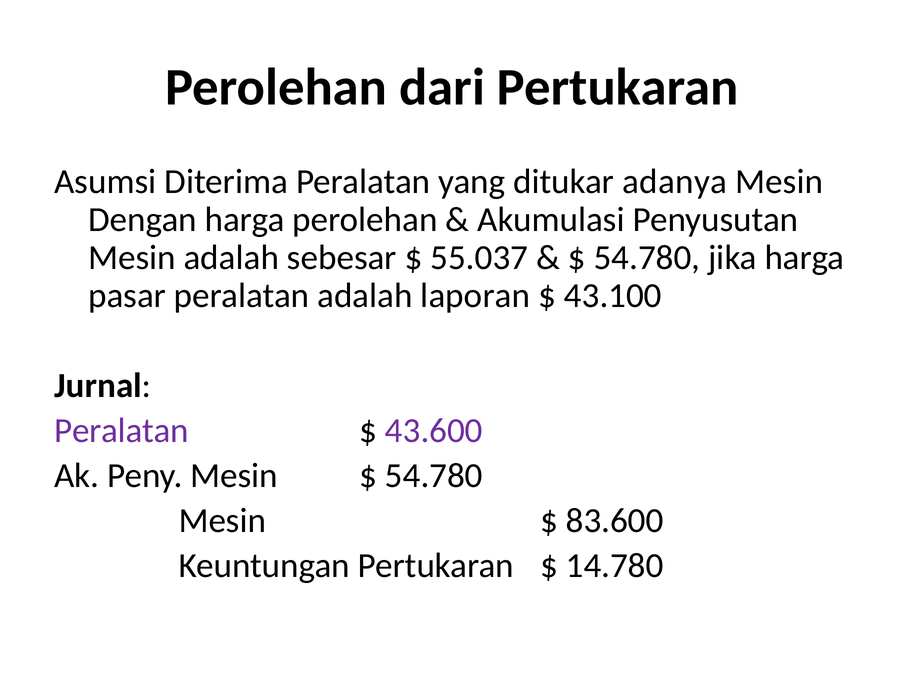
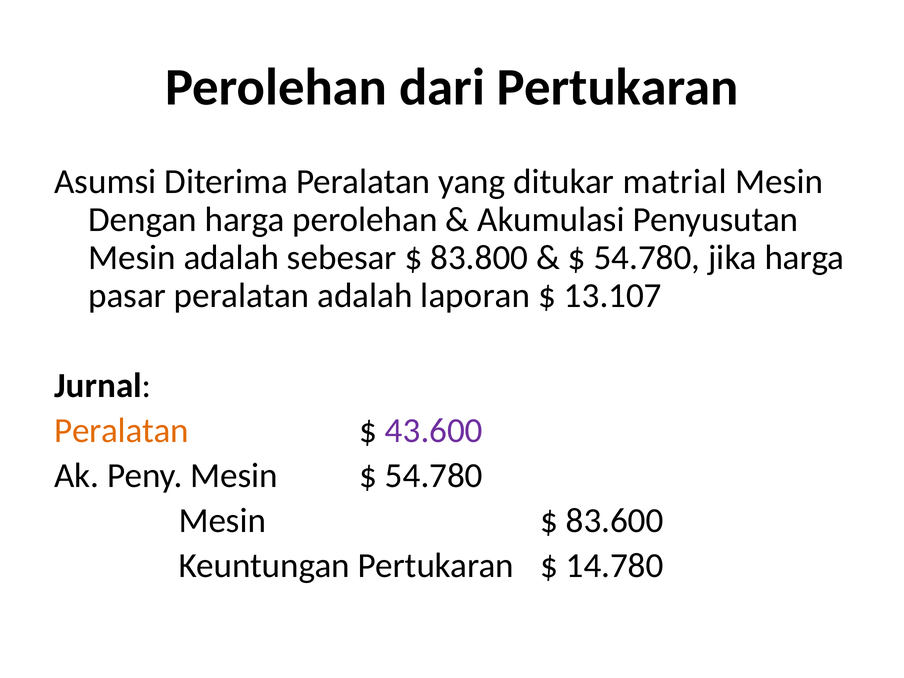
adanya: adanya -> matrial
55.037: 55.037 -> 83.800
43.100: 43.100 -> 13.107
Peralatan at (122, 431) colour: purple -> orange
